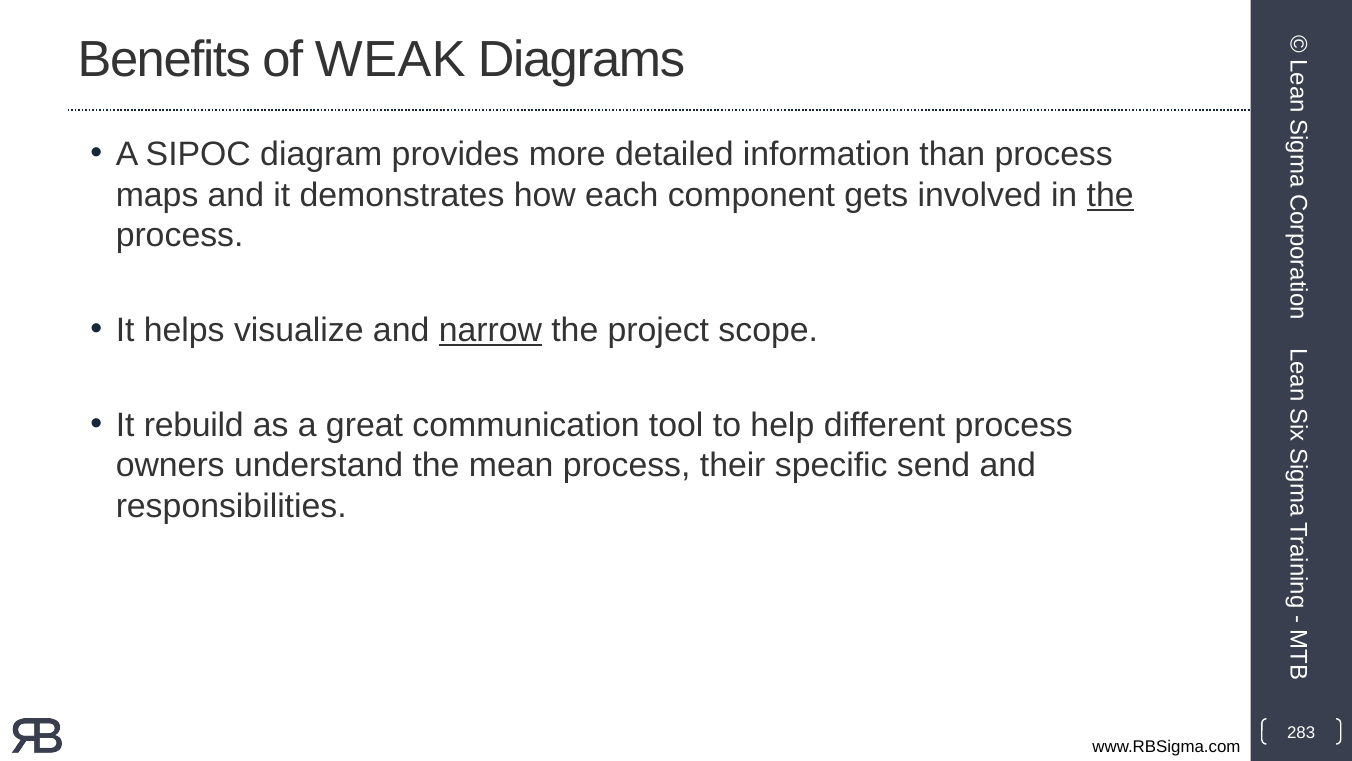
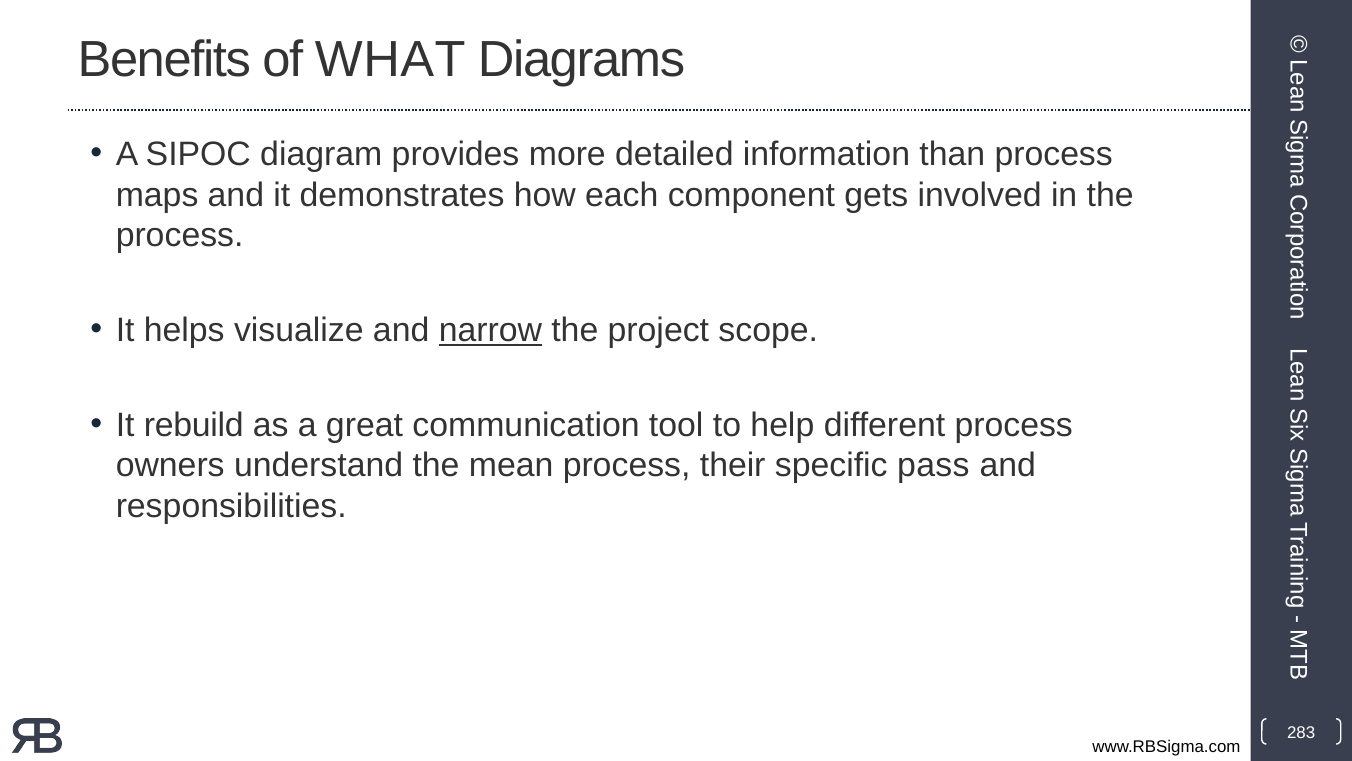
WEAK: WEAK -> WHAT
the at (1110, 195) underline: present -> none
send: send -> pass
